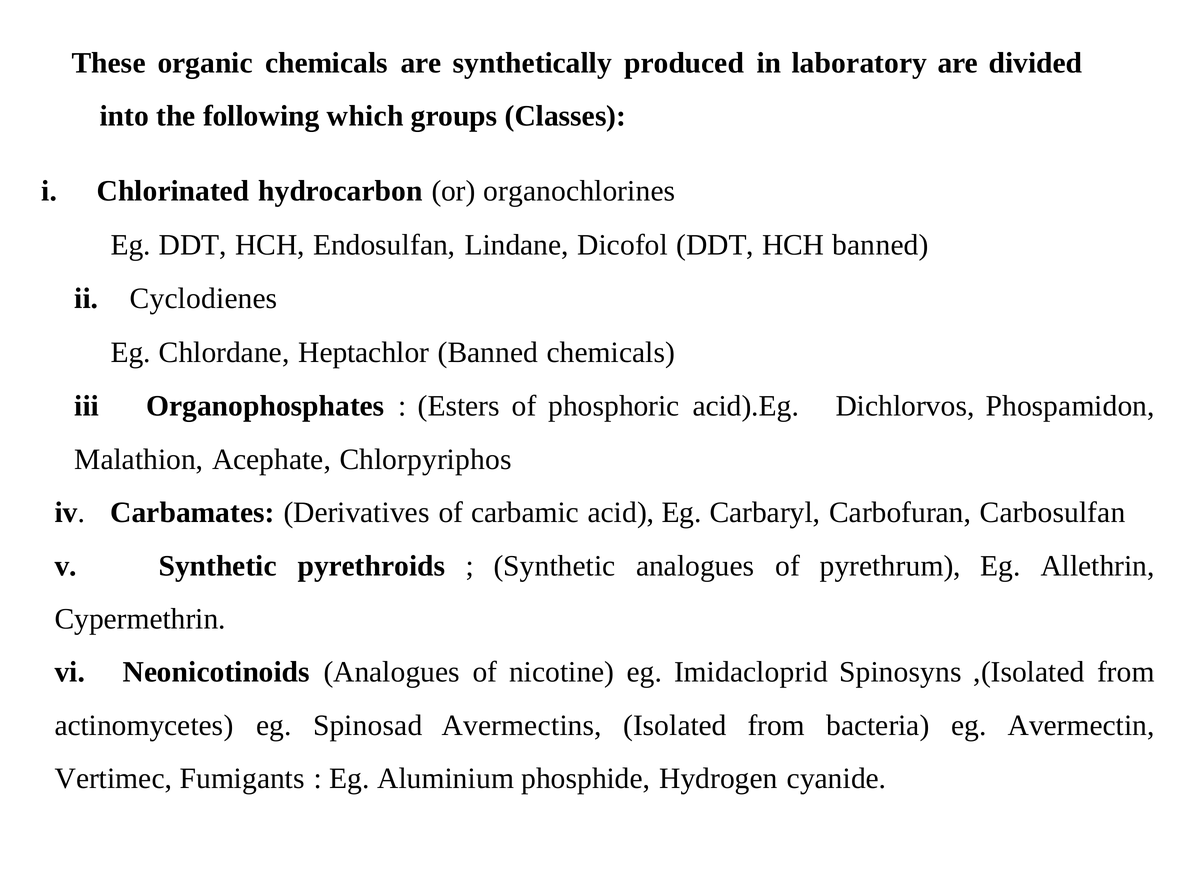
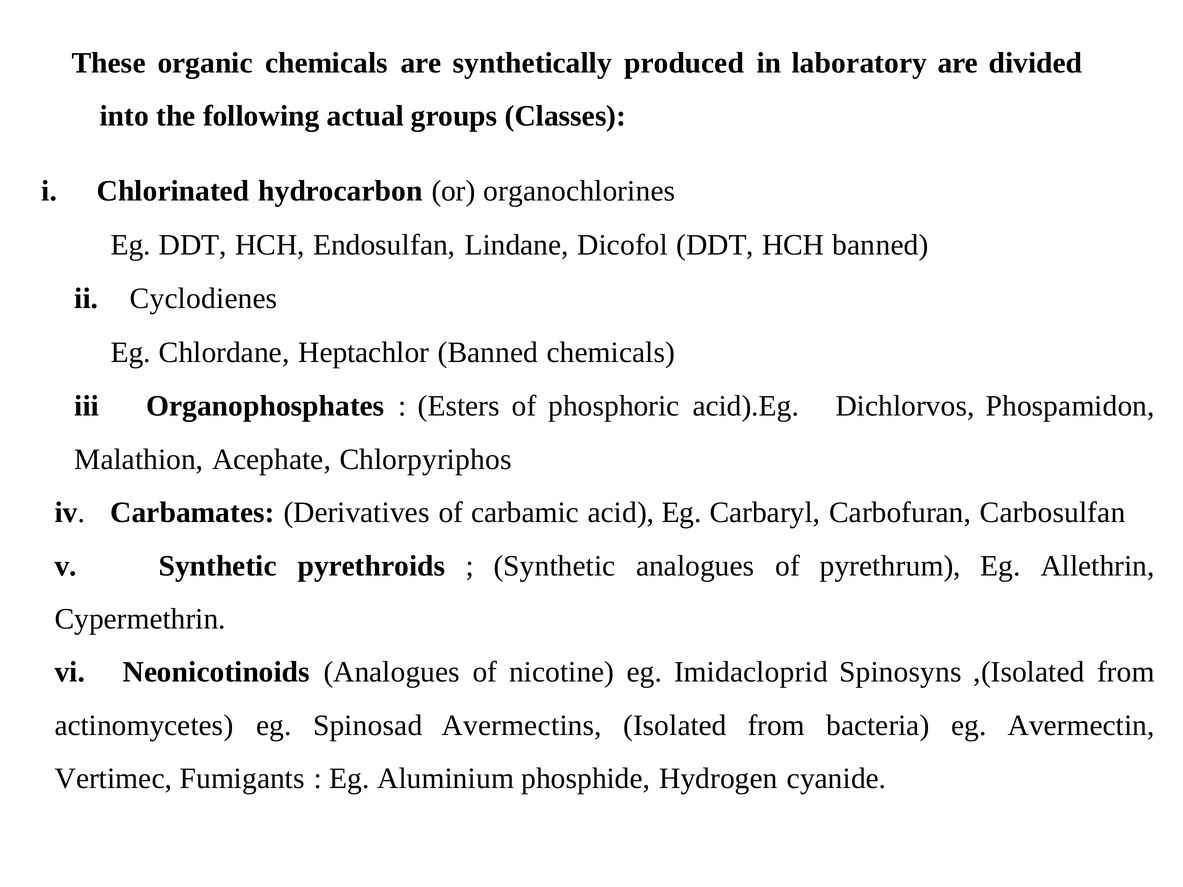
which: which -> actual
